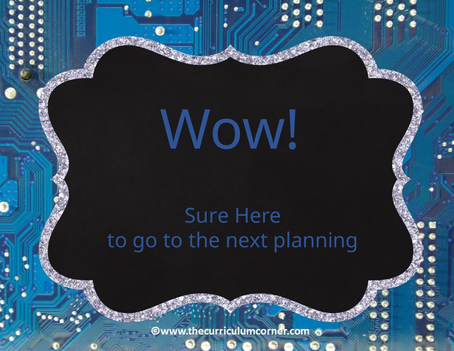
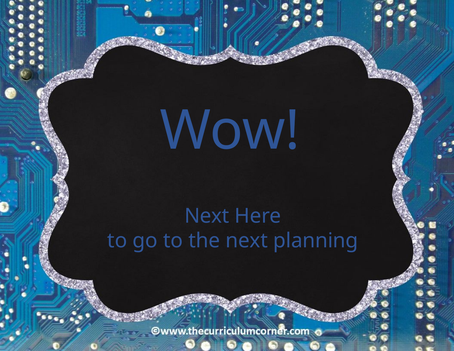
Sure at (207, 216): Sure -> Next
